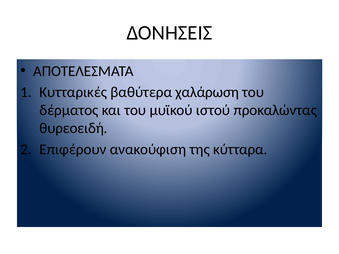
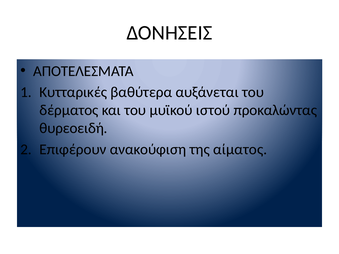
χαλάρωση: χαλάρωση -> αυξάνεται
κύτταρα: κύτταρα -> αίματος
